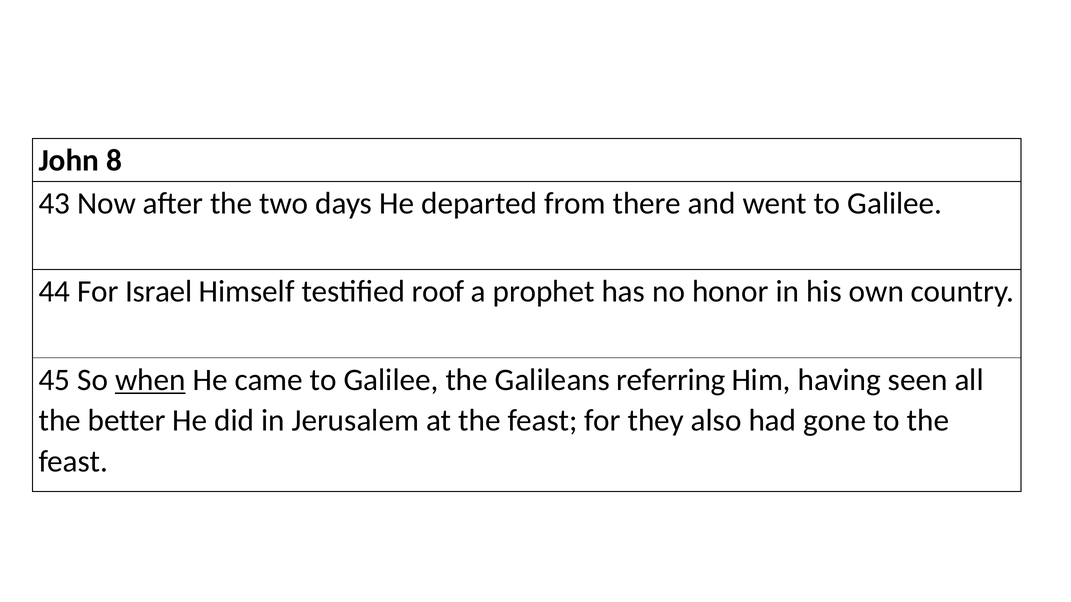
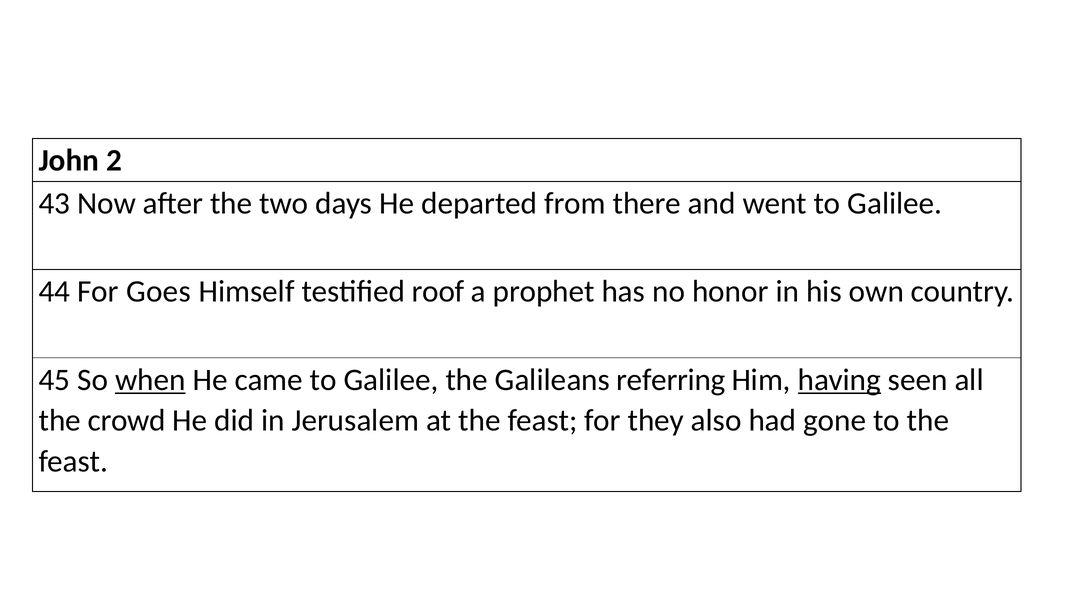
8: 8 -> 2
Israel: Israel -> Goes
having underline: none -> present
better: better -> crowd
